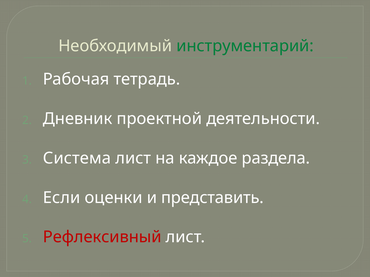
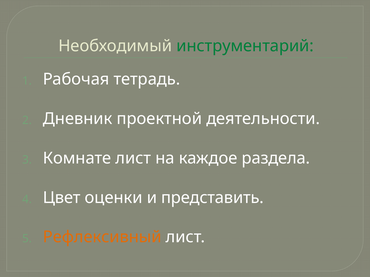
Система: Система -> Комнате
Если: Если -> Цвет
Рефлексивный colour: red -> orange
